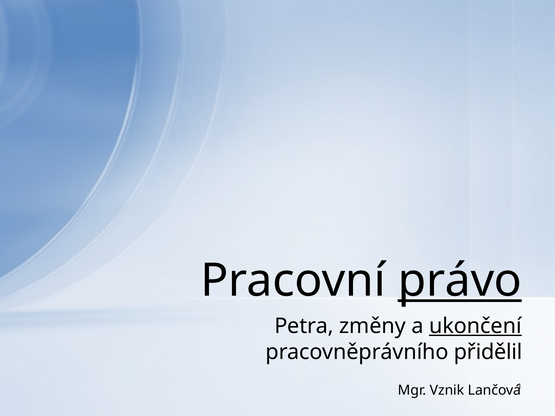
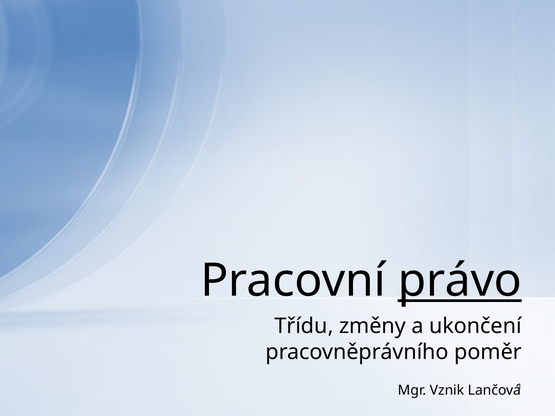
Petra: Petra -> Třídu
ukončení underline: present -> none
přidělil: přidělil -> poměr
